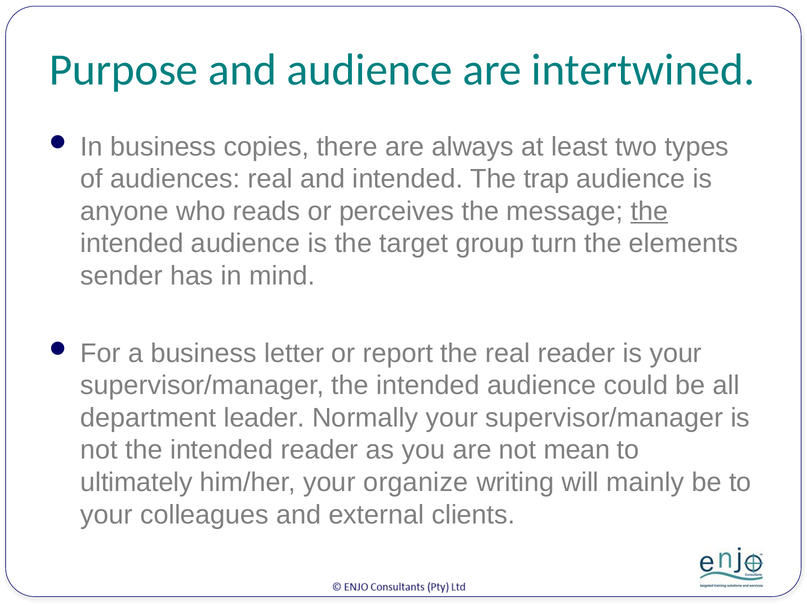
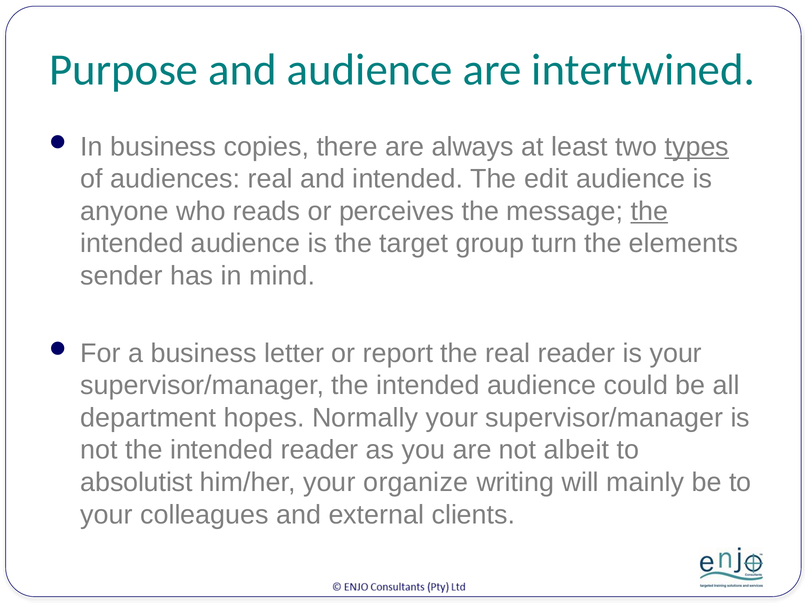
types underline: none -> present
trap: trap -> edit
leader: leader -> hopes
mean: mean -> albeit
ultimately: ultimately -> absolutist
